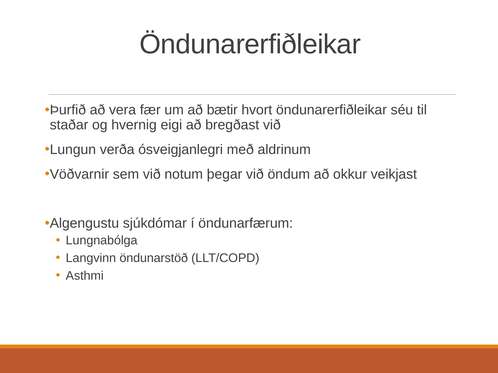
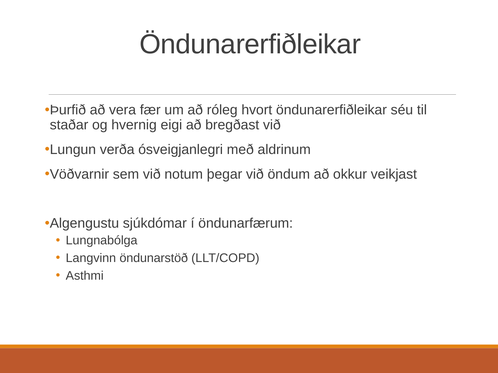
bætir: bætir -> róleg
